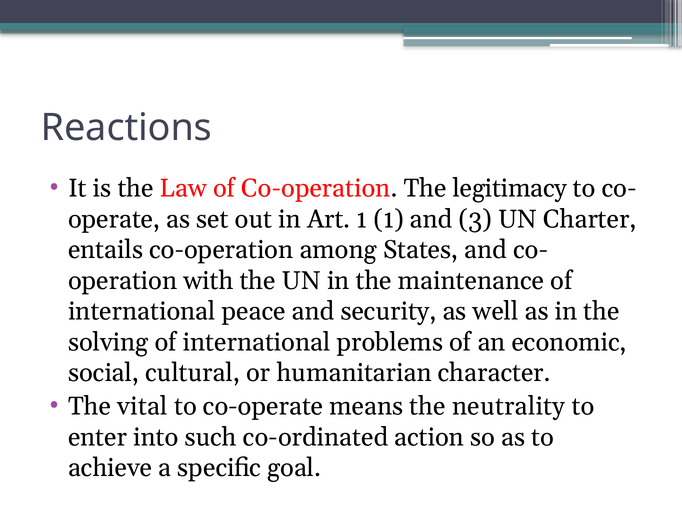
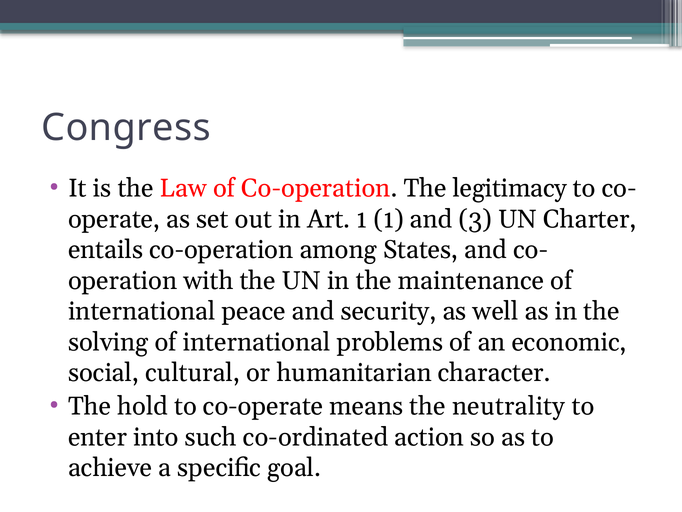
Reactions: Reactions -> Congress
vital: vital -> hold
